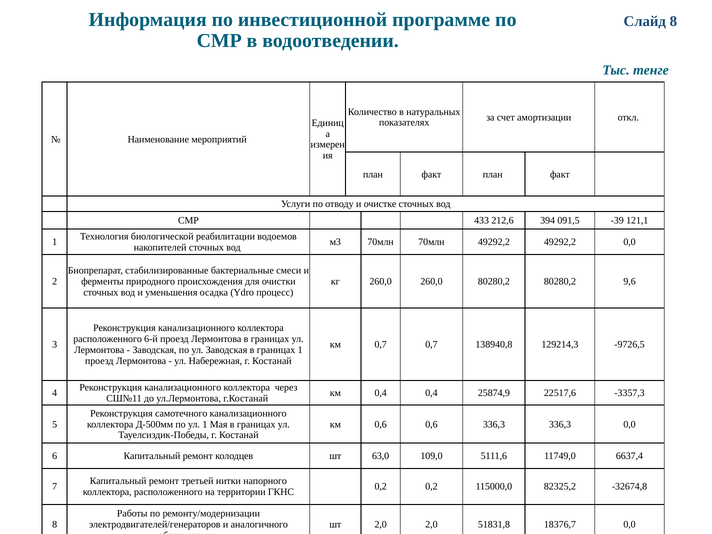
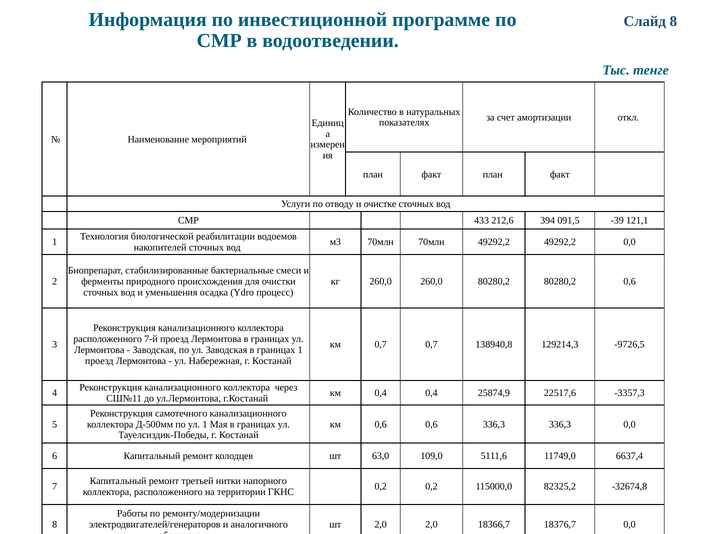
80280,2 9,6: 9,6 -> 0,6
6-й: 6-й -> 7-й
51831,8: 51831,8 -> 18366,7
